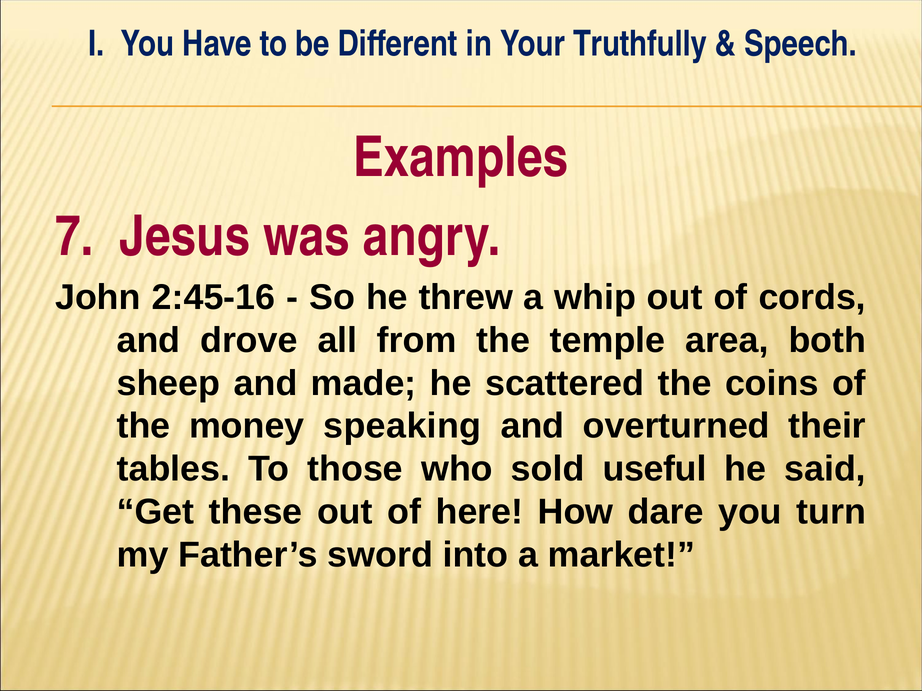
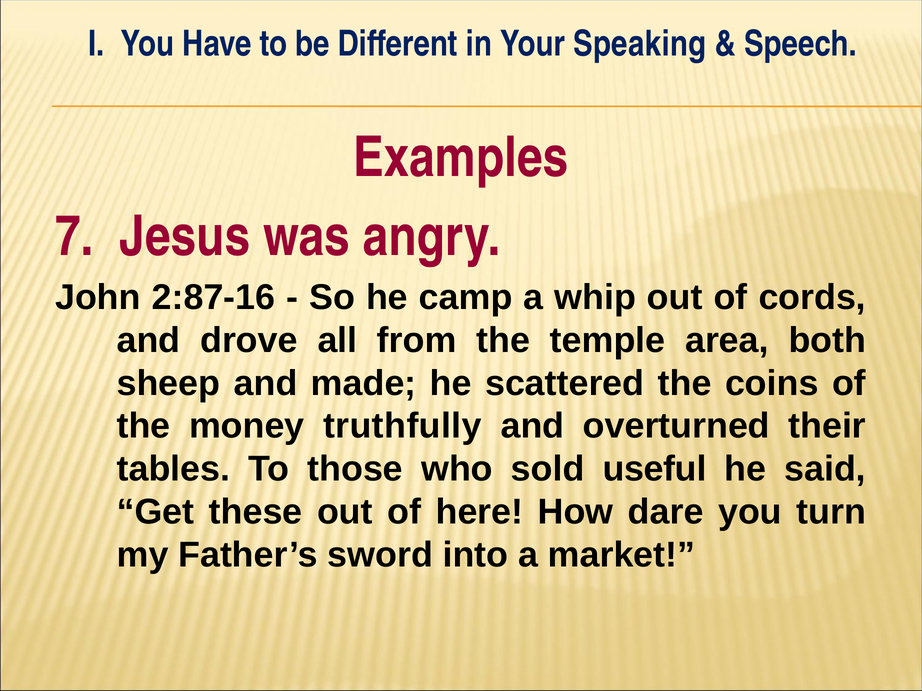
Truthfully: Truthfully -> Speaking
2:45-16: 2:45-16 -> 2:87-16
threw: threw -> camp
speaking: speaking -> truthfully
